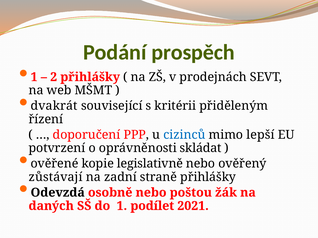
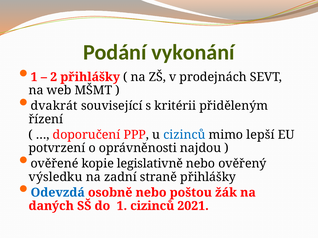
prospěch: prospěch -> vykonání
skládat: skládat -> najdou
zůstávají: zůstávají -> výsledku
Odevzdá colour: black -> blue
1 podílet: podílet -> cizinců
